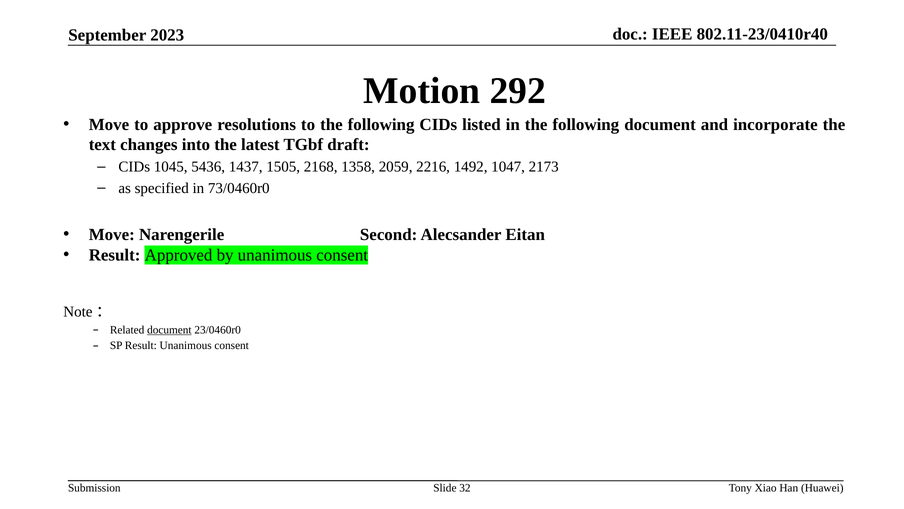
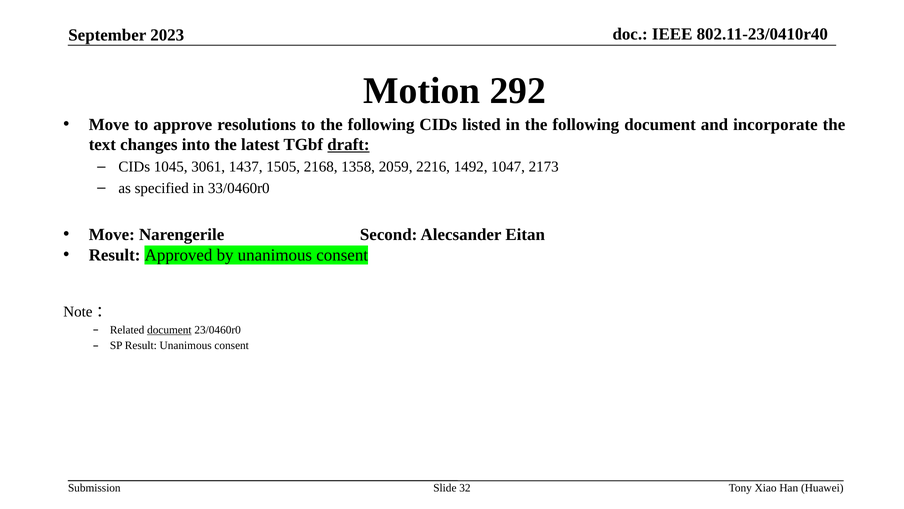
draft underline: none -> present
5436: 5436 -> 3061
73/0460r0: 73/0460r0 -> 33/0460r0
